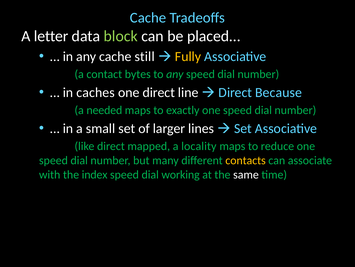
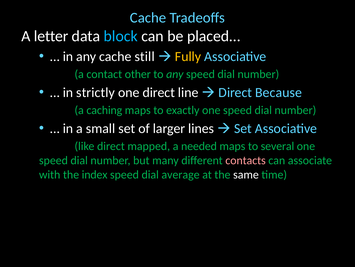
block colour: light green -> light blue
bytes: bytes -> other
caches: caches -> strictly
needed: needed -> caching
locality: locality -> needed
reduce: reduce -> several
contacts colour: yellow -> pink
working: working -> average
